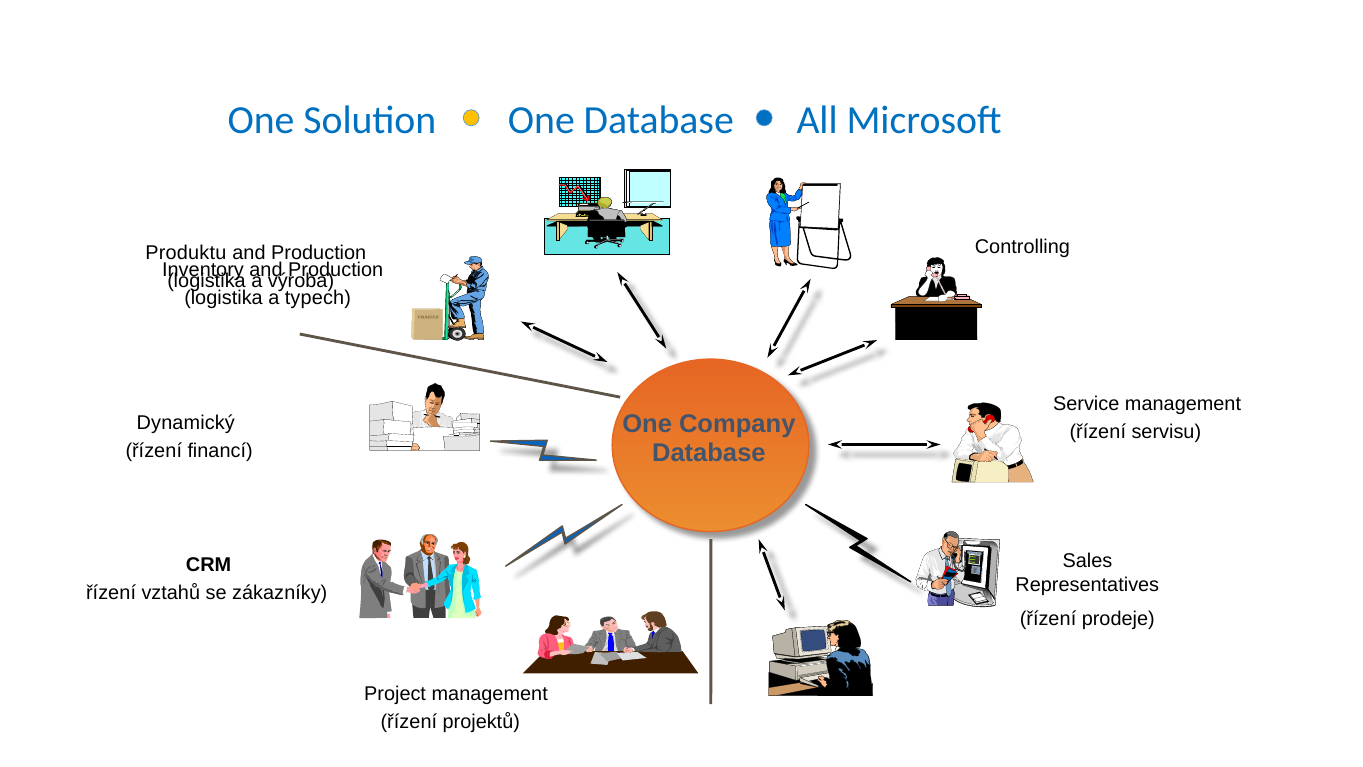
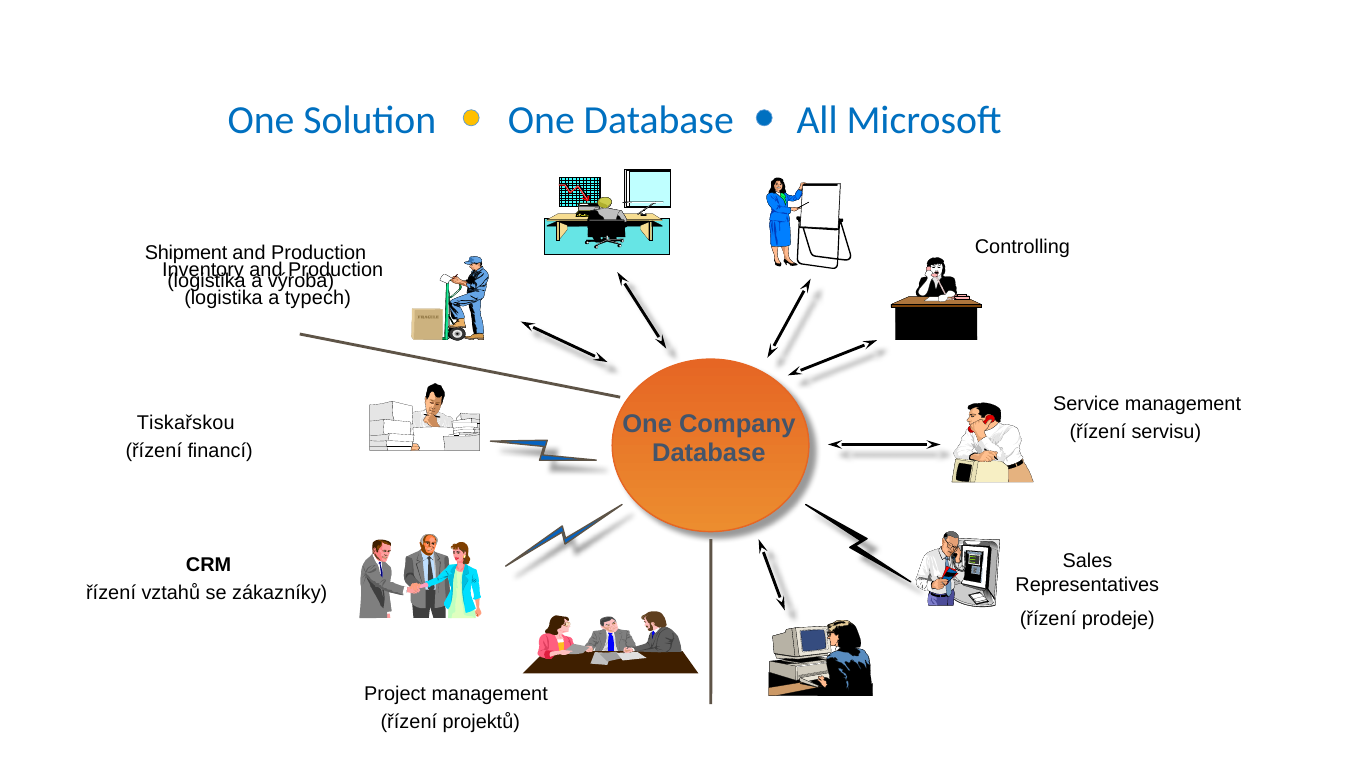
Produktu: Produktu -> Shipment
Dynamický: Dynamický -> Tiskařskou
